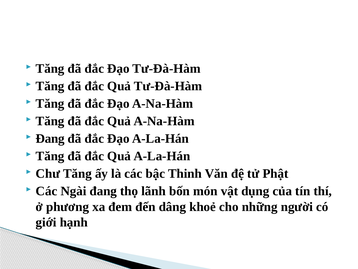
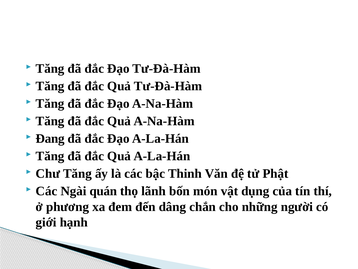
Ngài đang: đang -> quán
khoẻ: khoẻ -> chắn
